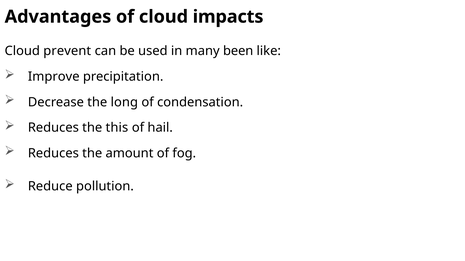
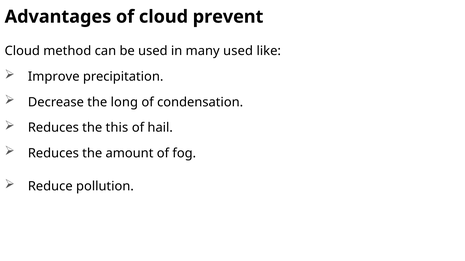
impacts: impacts -> prevent
prevent: prevent -> method
many been: been -> used
